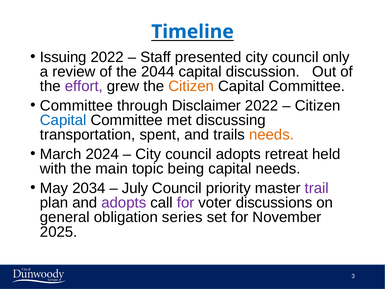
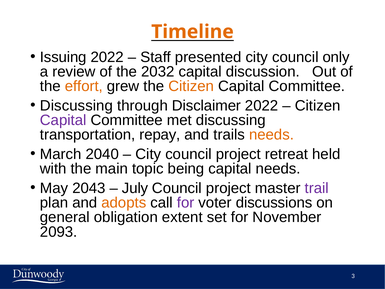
Timeline colour: blue -> orange
2044: 2044 -> 2032
effort colour: purple -> orange
Committee at (76, 106): Committee -> Discussing
Capital at (63, 120) colour: blue -> purple
spent: spent -> repay
2024: 2024 -> 2040
City council adopts: adopts -> project
2034: 2034 -> 2043
priority at (228, 188): priority -> project
adopts at (124, 203) colour: purple -> orange
series: series -> extent
2025: 2025 -> 2093
